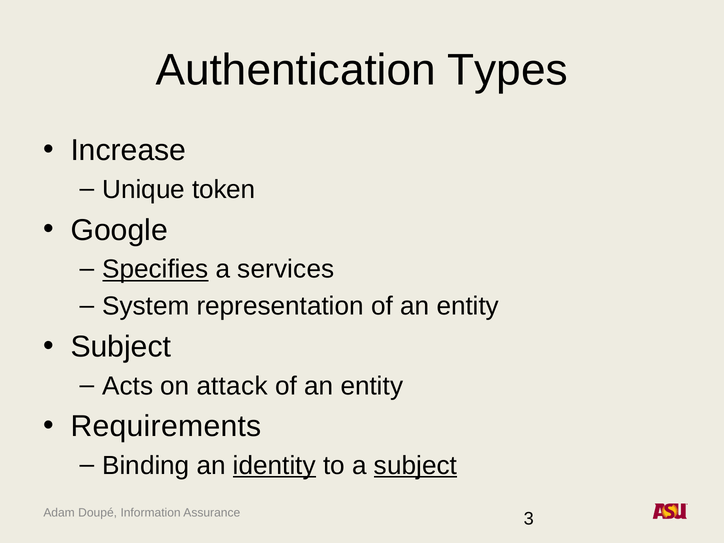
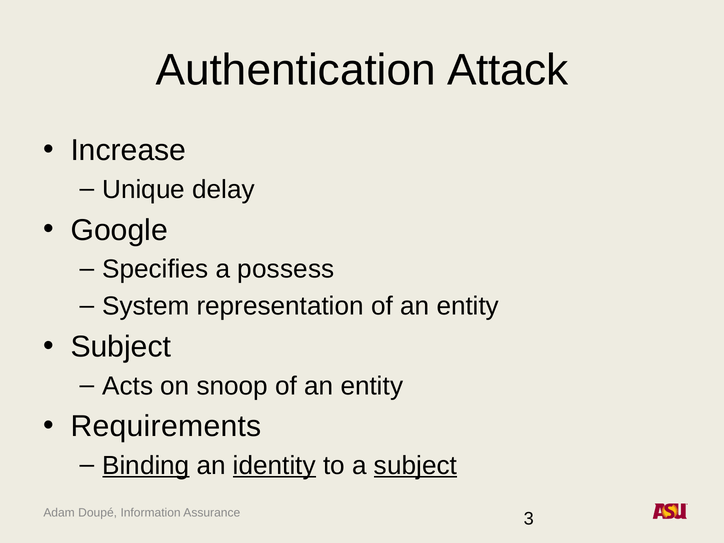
Types: Types -> Attack
token: token -> delay
Specifies underline: present -> none
services: services -> possess
attack: attack -> snoop
Binding underline: none -> present
